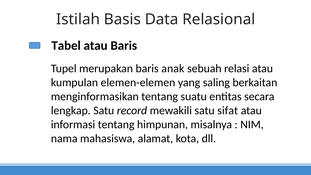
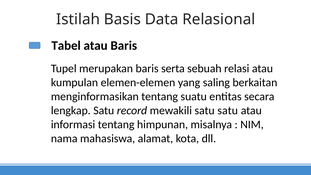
anak: anak -> serta
satu sifat: sifat -> satu
